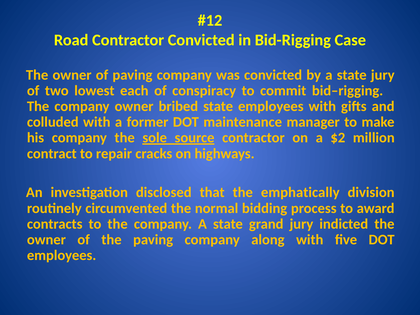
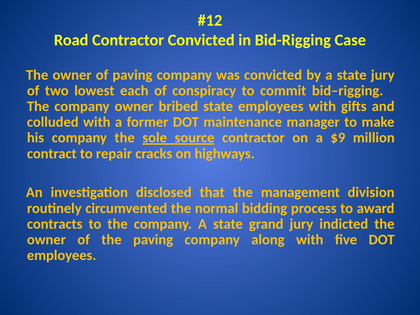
$2: $2 -> $9
emphatically: emphatically -> management
